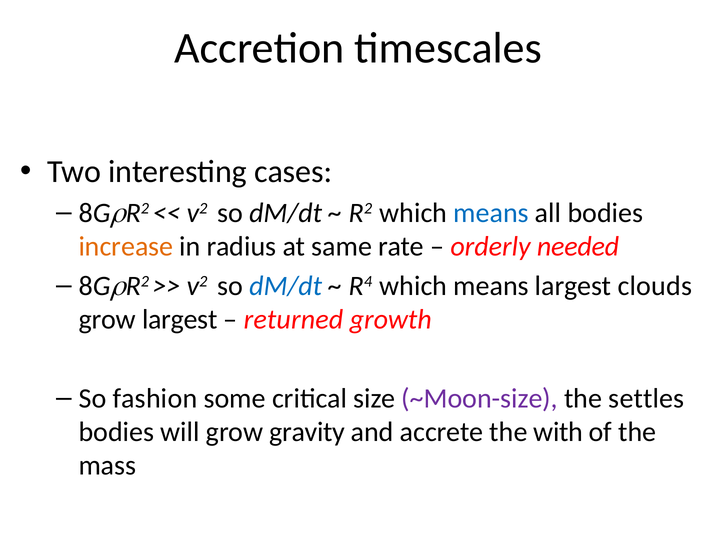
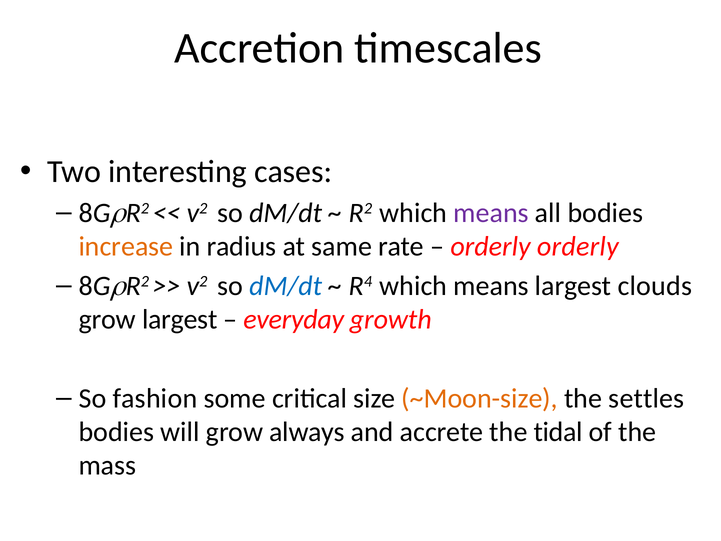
means at (491, 213) colour: blue -> purple
orderly needed: needed -> orderly
returned: returned -> everyday
~Moon-size colour: purple -> orange
gravity: gravity -> always
with: with -> tidal
